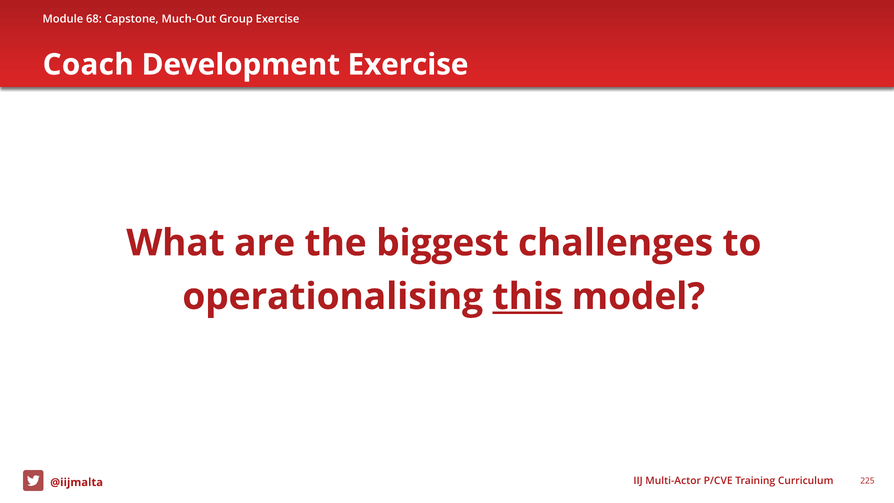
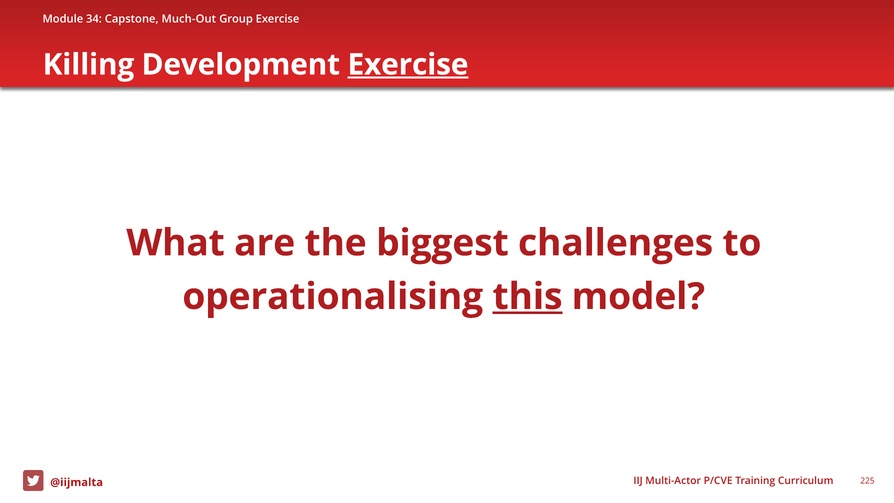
68: 68 -> 34
Coach: Coach -> Killing
Exercise at (408, 65) underline: none -> present
